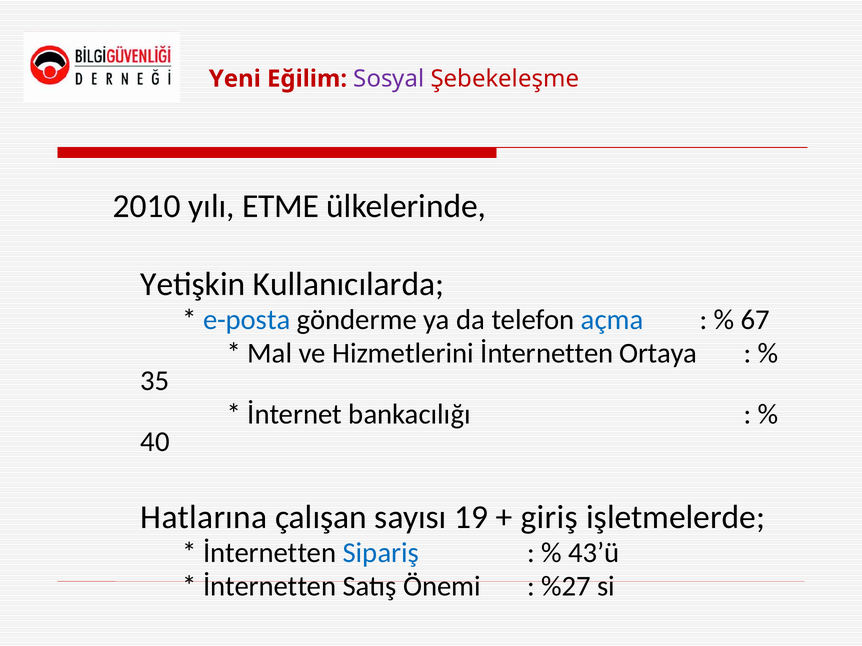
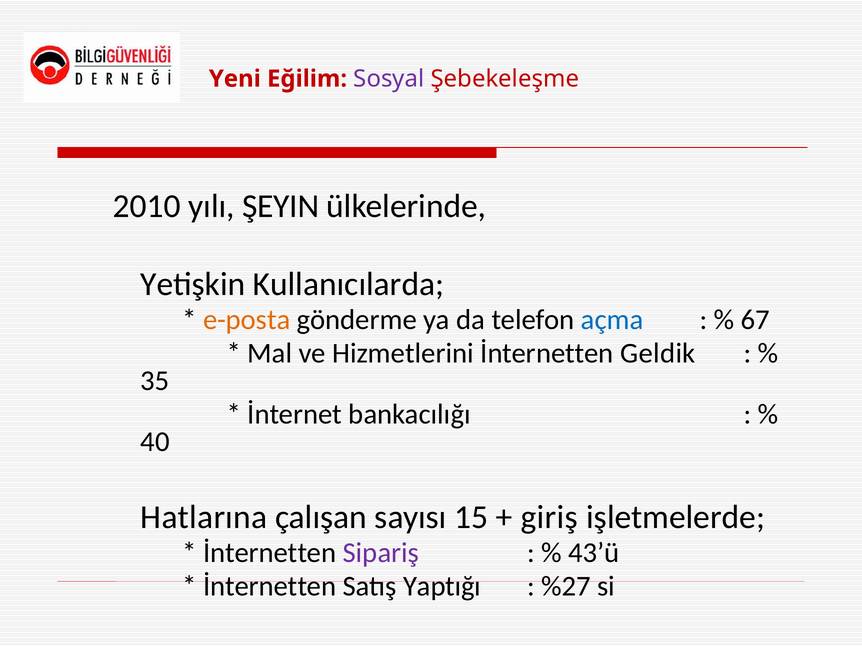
ETME: ETME -> ŞEYIN
e-posta colour: blue -> orange
Ortaya: Ortaya -> Geldik
19: 19 -> 15
Sipariş colour: blue -> purple
Önemi: Önemi -> Yaptığı
